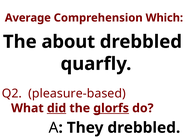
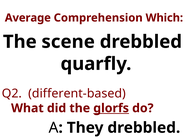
about: about -> scene
pleasure-based: pleasure-based -> different-based
did underline: present -> none
